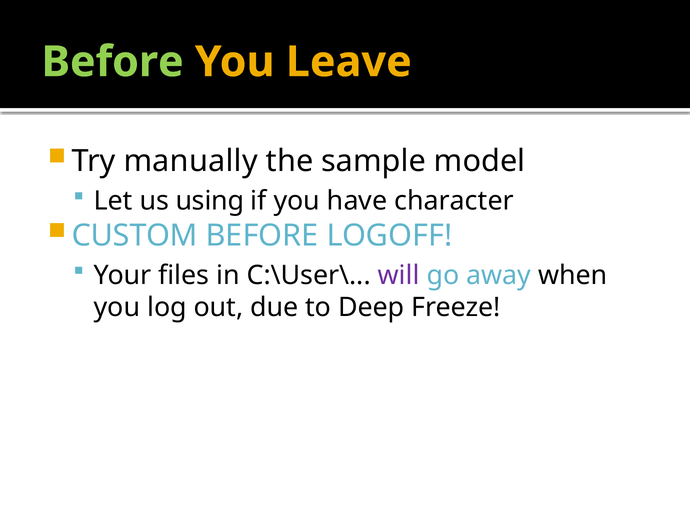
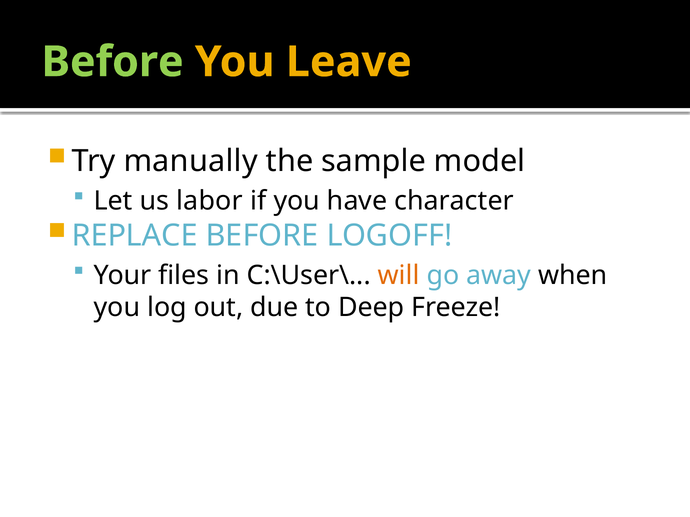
using: using -> labor
CUSTOM: CUSTOM -> REPLACE
will colour: purple -> orange
